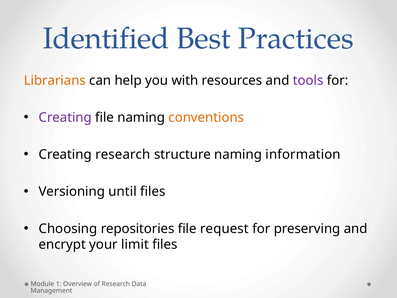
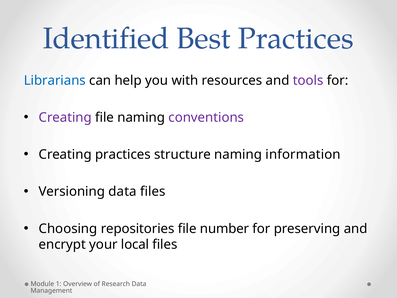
Librarians colour: orange -> blue
conventions colour: orange -> purple
Creating research: research -> practices
Versioning until: until -> data
request: request -> number
limit: limit -> local
